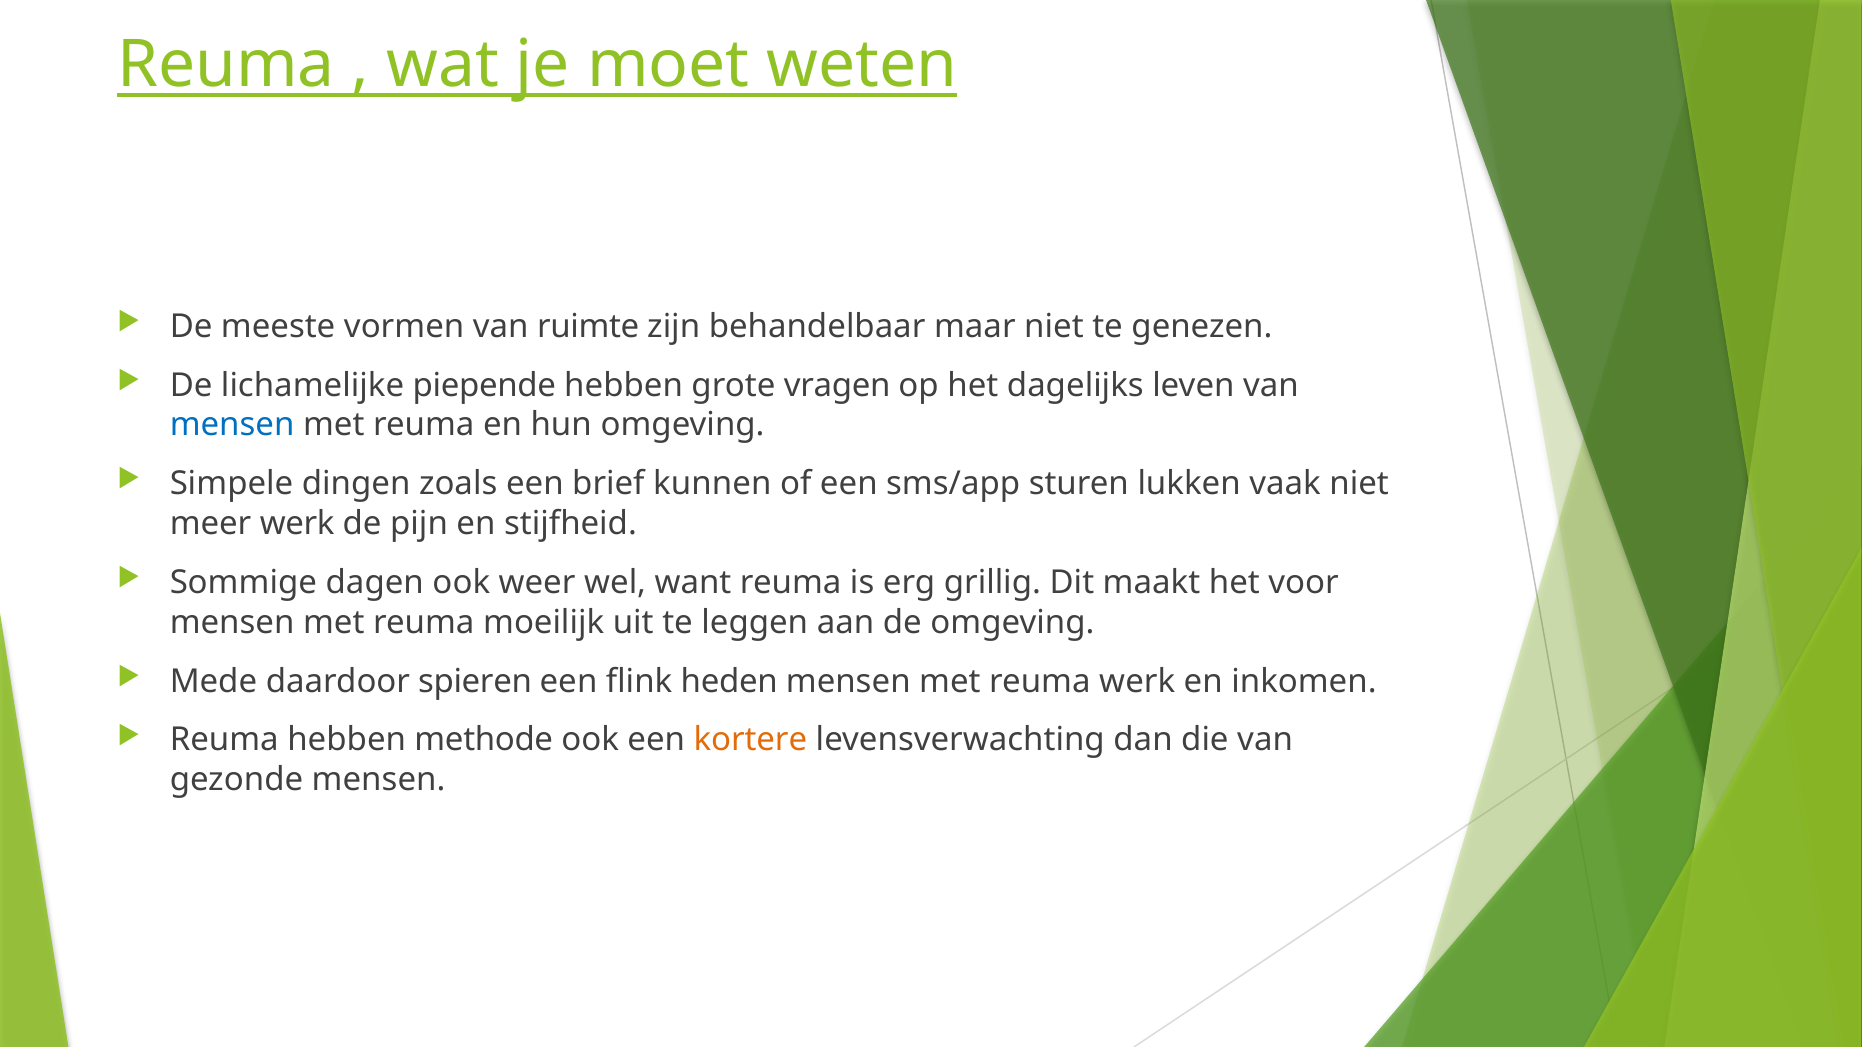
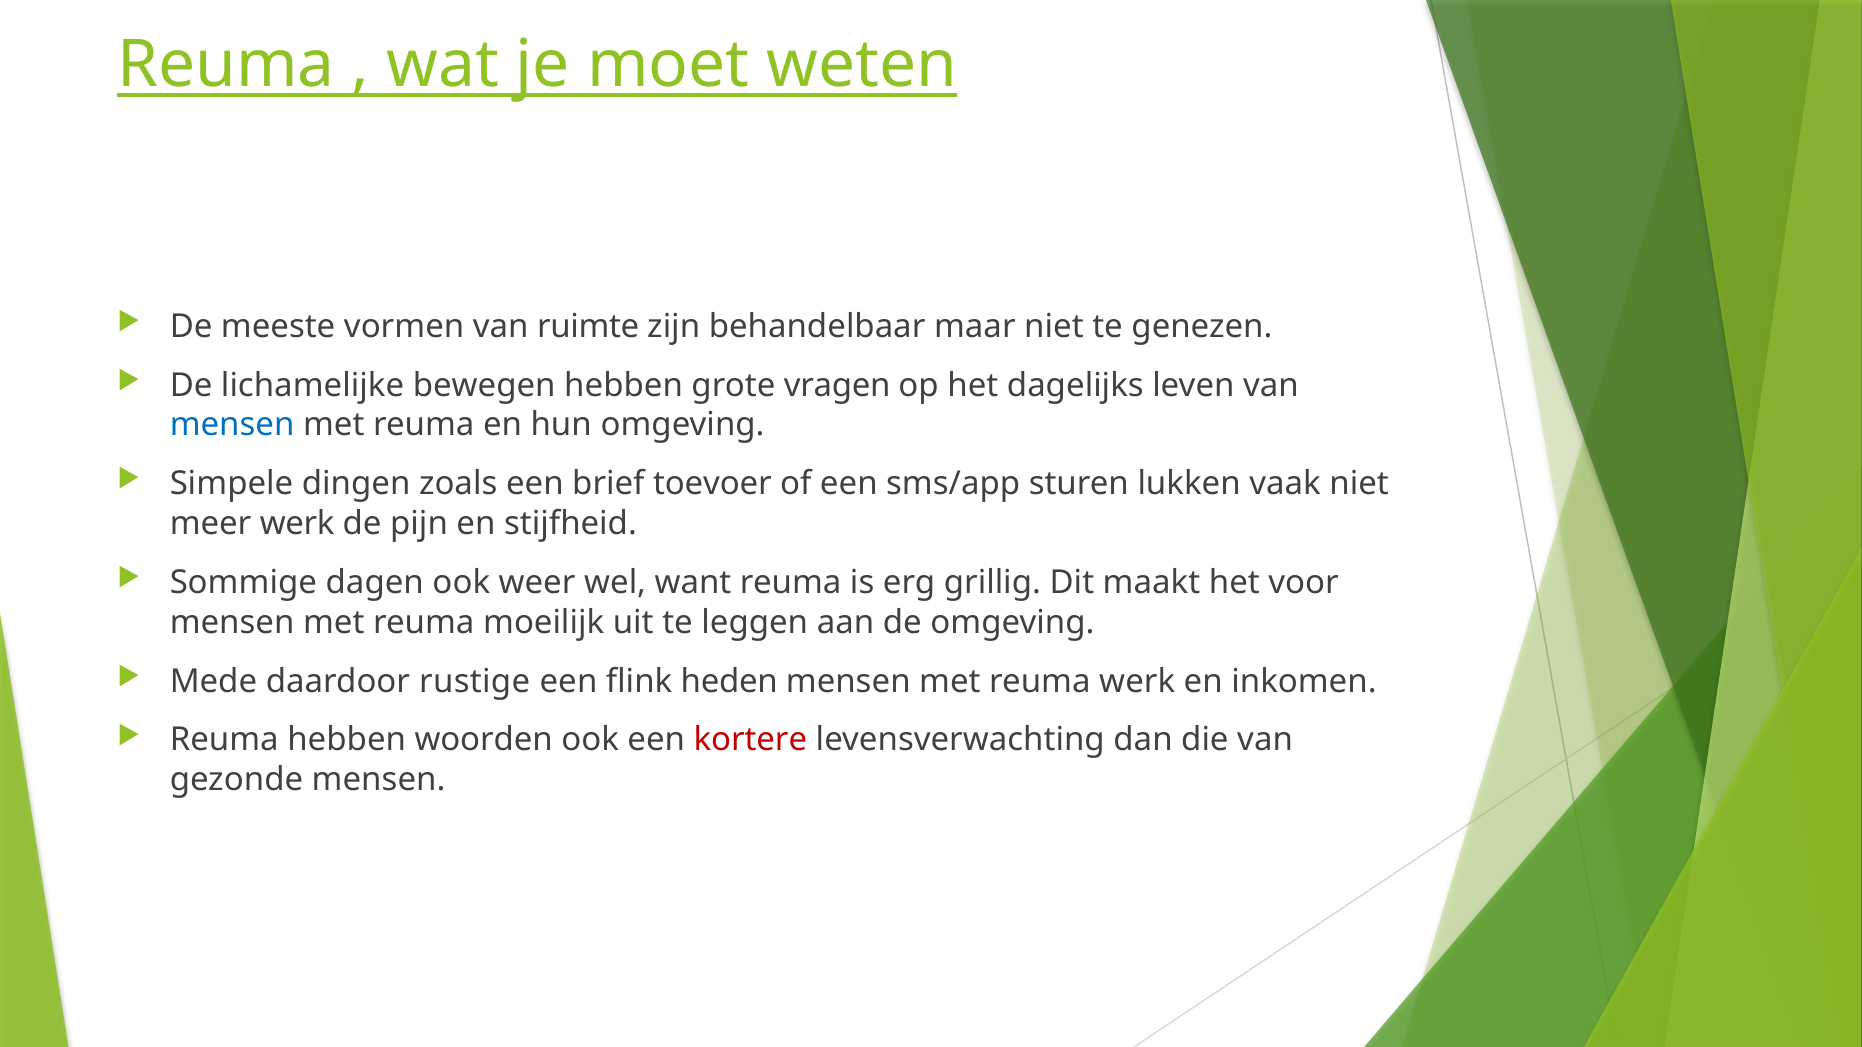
piepende: piepende -> bewegen
kunnen: kunnen -> toevoer
spieren: spieren -> rustige
methode: methode -> woorden
kortere colour: orange -> red
